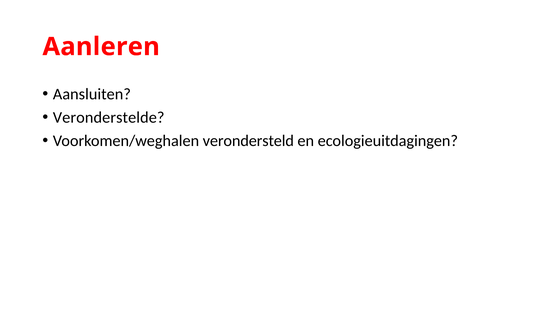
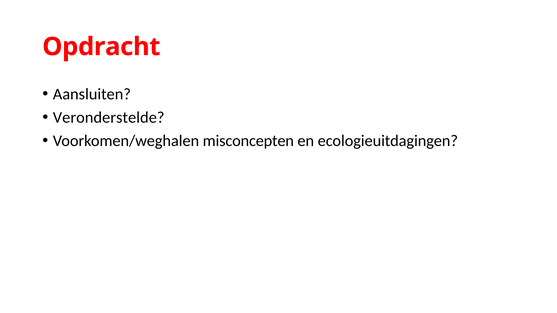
Aanleren: Aanleren -> Opdracht
verondersteld: verondersteld -> misconcepten
